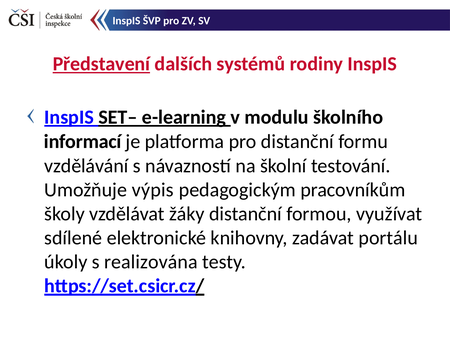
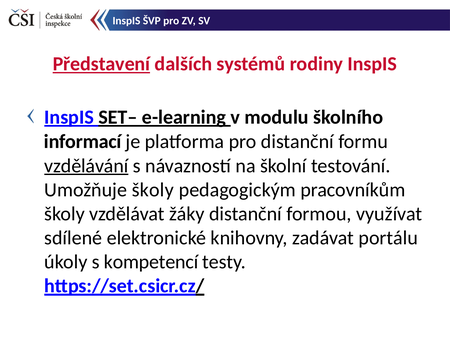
vzdělávání underline: none -> present
Umožňuje výpis: výpis -> školy
realizována: realizována -> kompetencí
